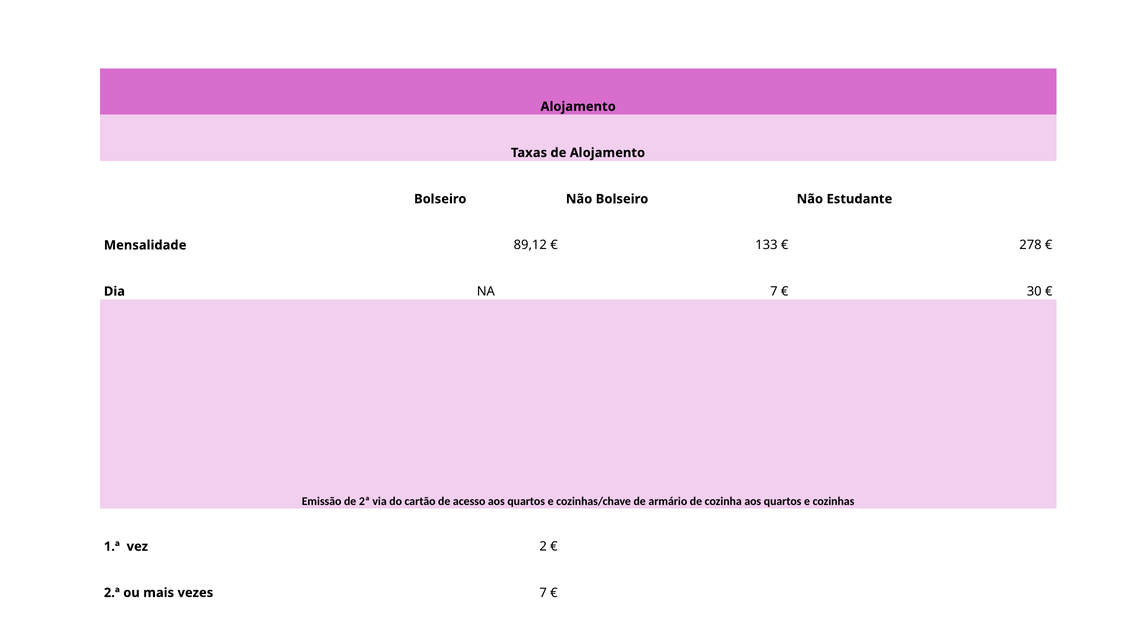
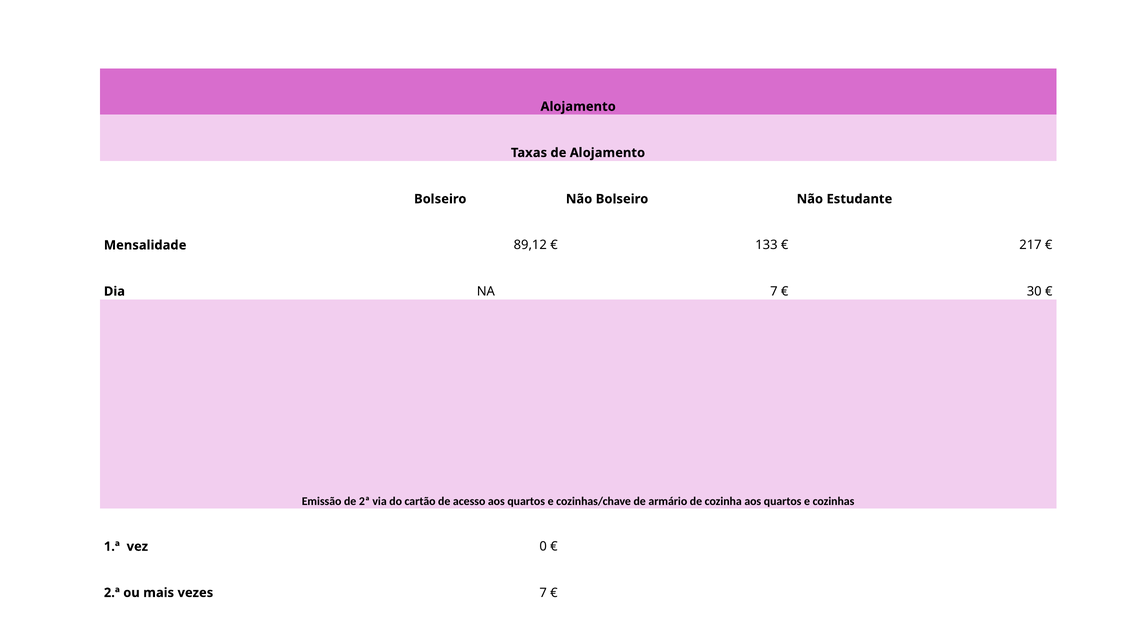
278: 278 -> 217
2: 2 -> 0
